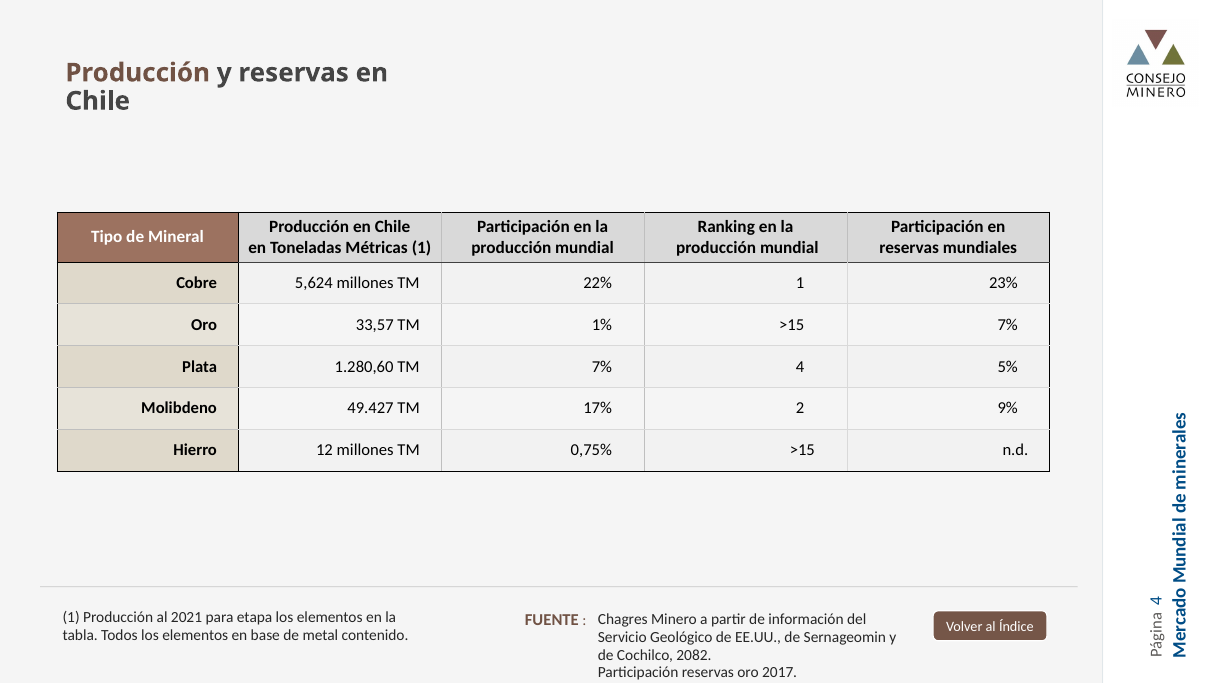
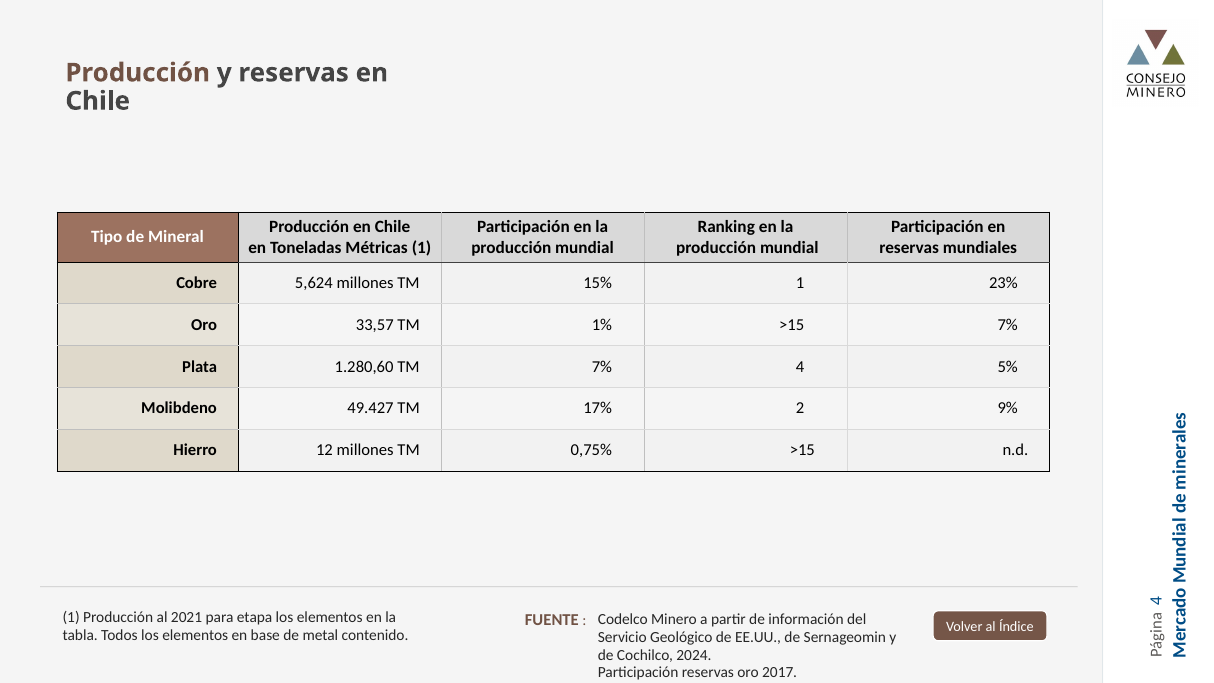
22%: 22% -> 15%
Chagres: Chagres -> Codelco
2082: 2082 -> 2024
